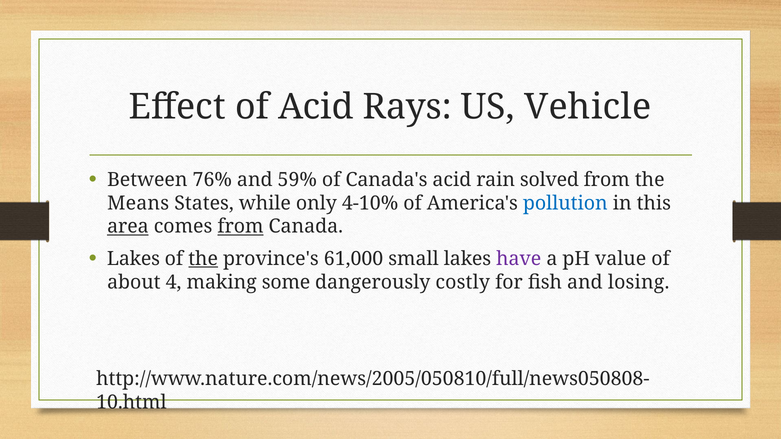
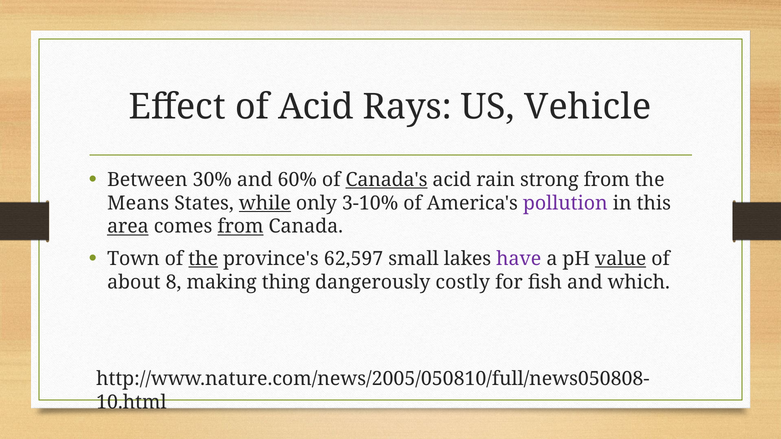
76%: 76% -> 30%
59%: 59% -> 60%
Canada's underline: none -> present
solved: solved -> strong
while underline: none -> present
4-10%: 4-10% -> 3-10%
pollution colour: blue -> purple
Lakes at (133, 259): Lakes -> Town
61,000: 61,000 -> 62,597
value underline: none -> present
4: 4 -> 8
some: some -> thing
losing: losing -> which
